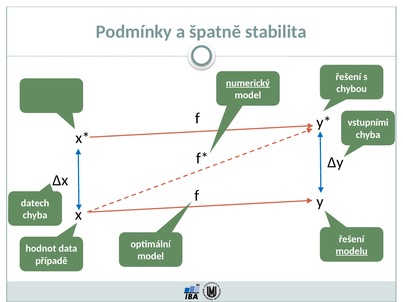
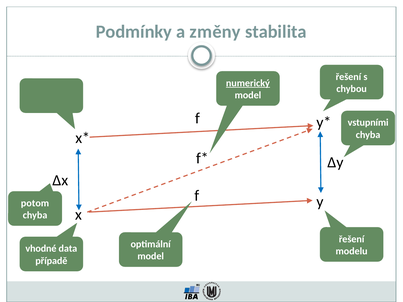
špatně: špatně -> změny
datech: datech -> potom
hodnot: hodnot -> vhodné
modelu underline: present -> none
